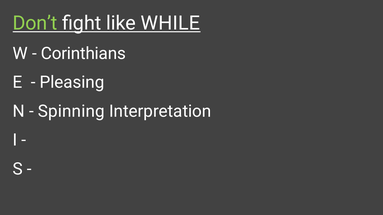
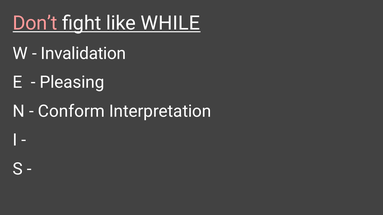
Don’t colour: light green -> pink
Corinthians: Corinthians -> Invalidation
Spinning: Spinning -> Conform
